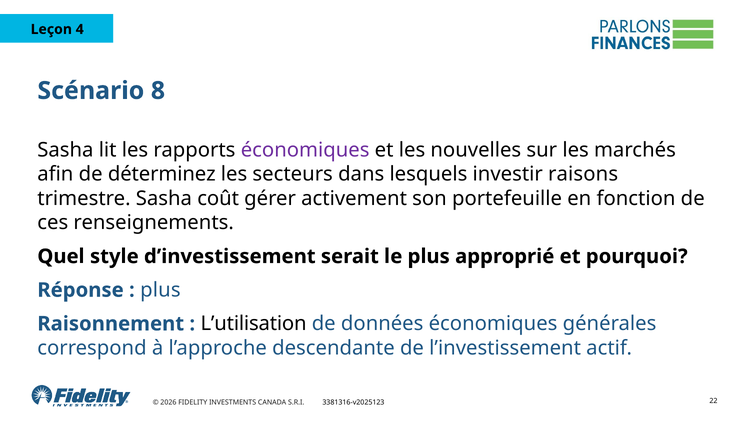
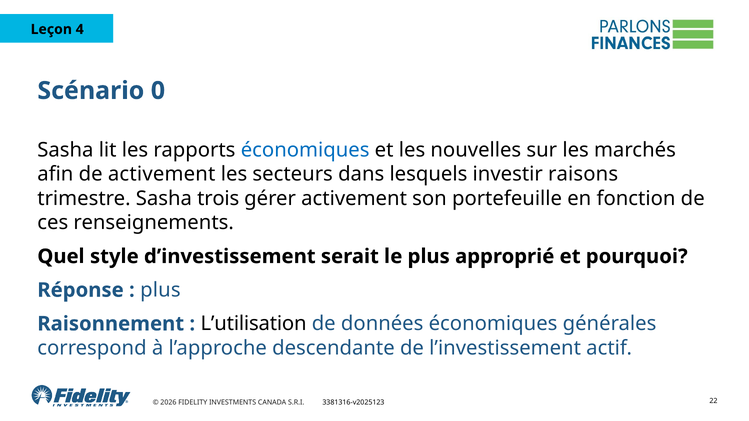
8: 8 -> 0
économiques at (305, 150) colour: purple -> blue
de déterminez: déterminez -> activement
coût: coût -> trois
